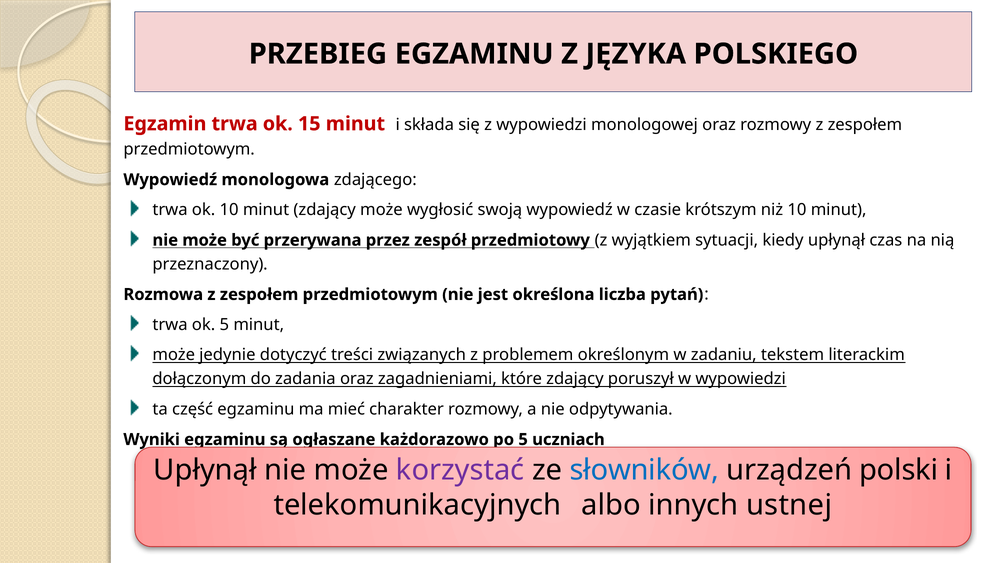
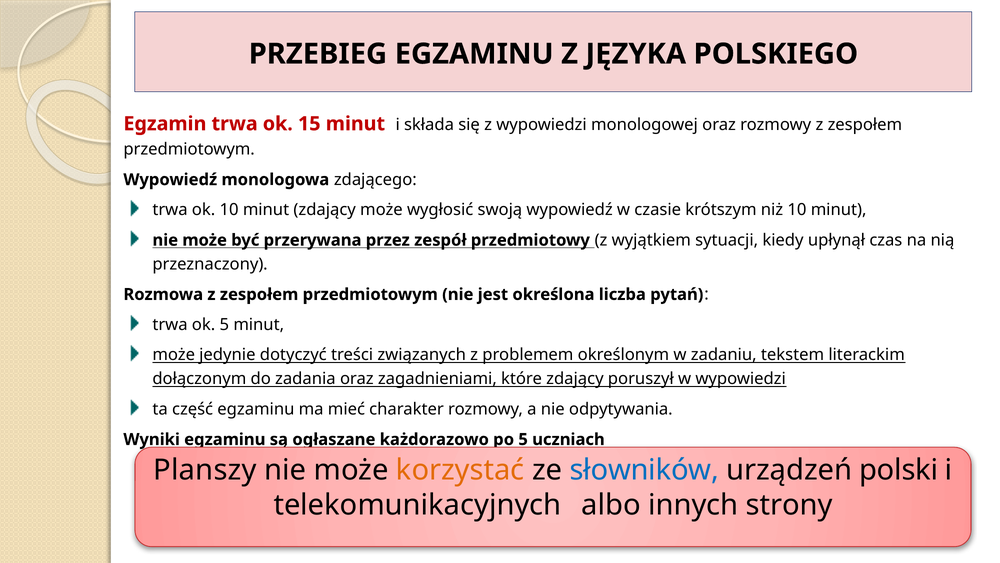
Upłynął at (205, 470): Upłynął -> Planszy
korzystać colour: purple -> orange
ustnej: ustnej -> strony
